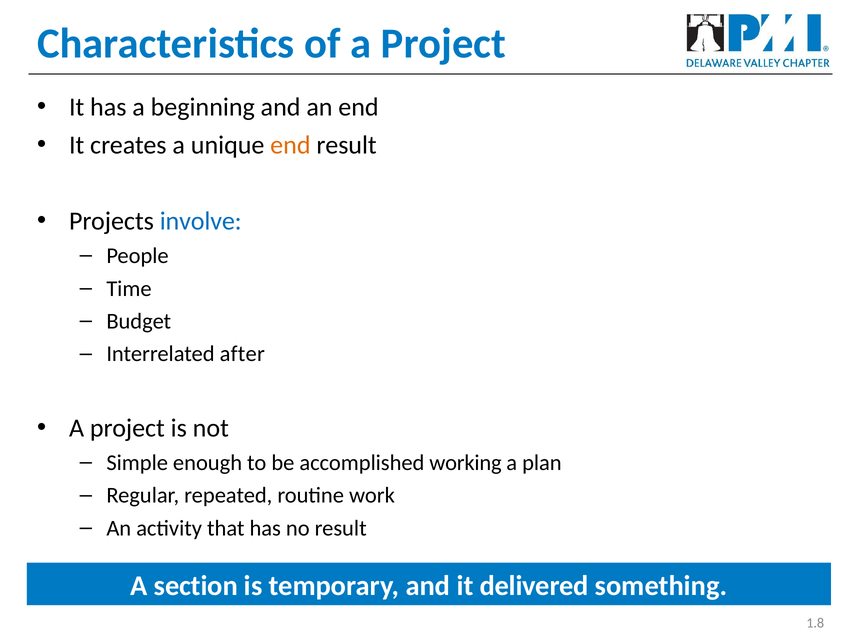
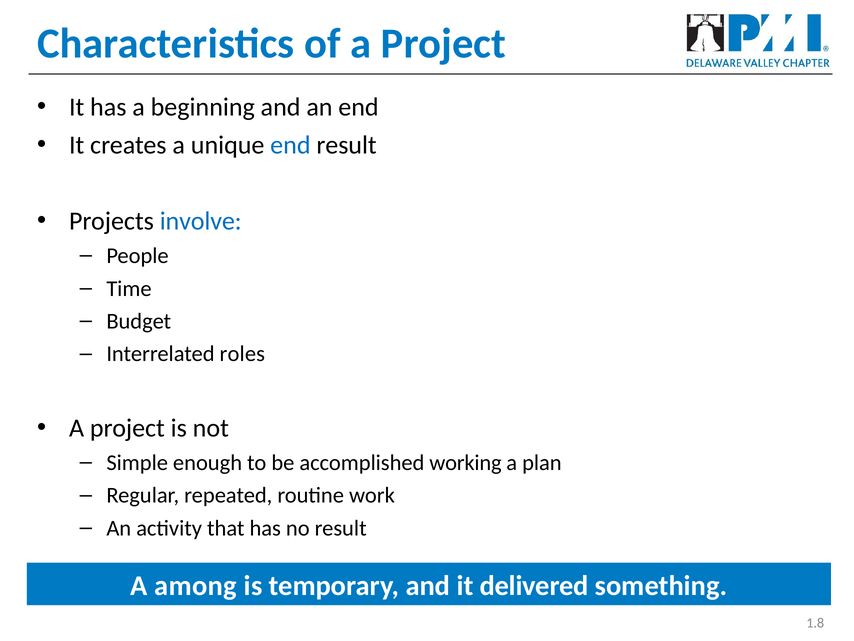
end at (290, 145) colour: orange -> blue
after: after -> roles
section: section -> among
